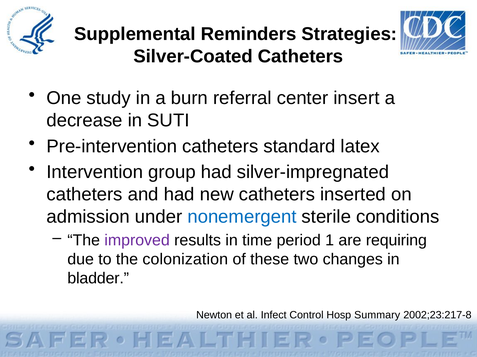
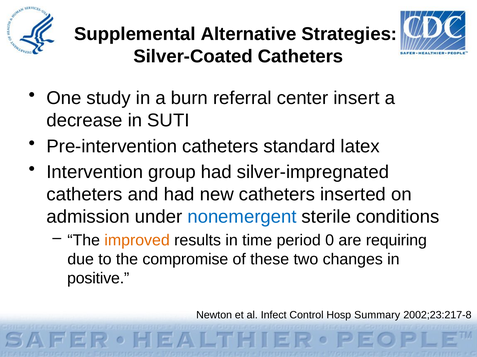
Reminders: Reminders -> Alternative
improved colour: purple -> orange
1: 1 -> 0
colonization: colonization -> compromise
bladder: bladder -> positive
